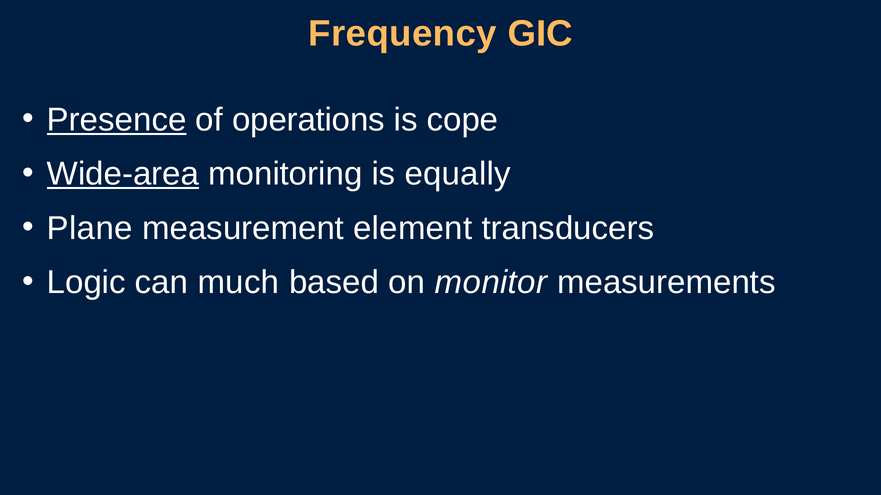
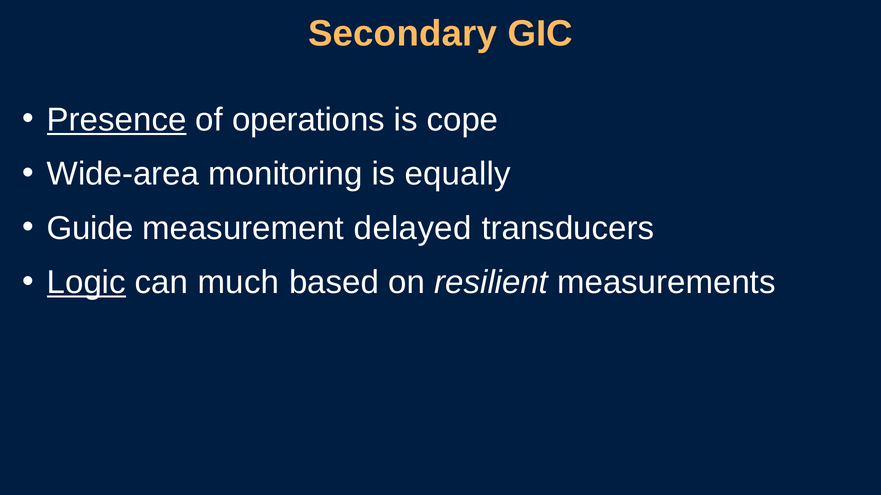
Frequency: Frequency -> Secondary
Wide-area underline: present -> none
Plane: Plane -> Guide
element: element -> delayed
Logic underline: none -> present
monitor: monitor -> resilient
